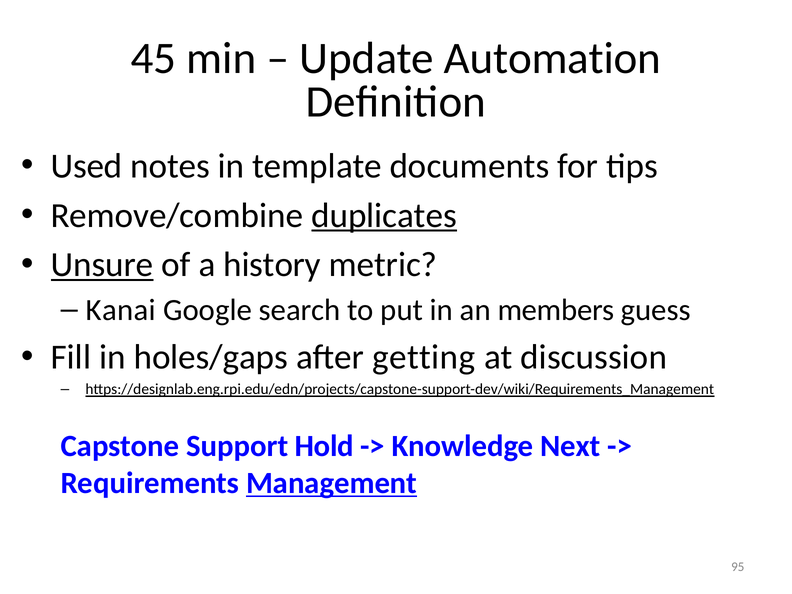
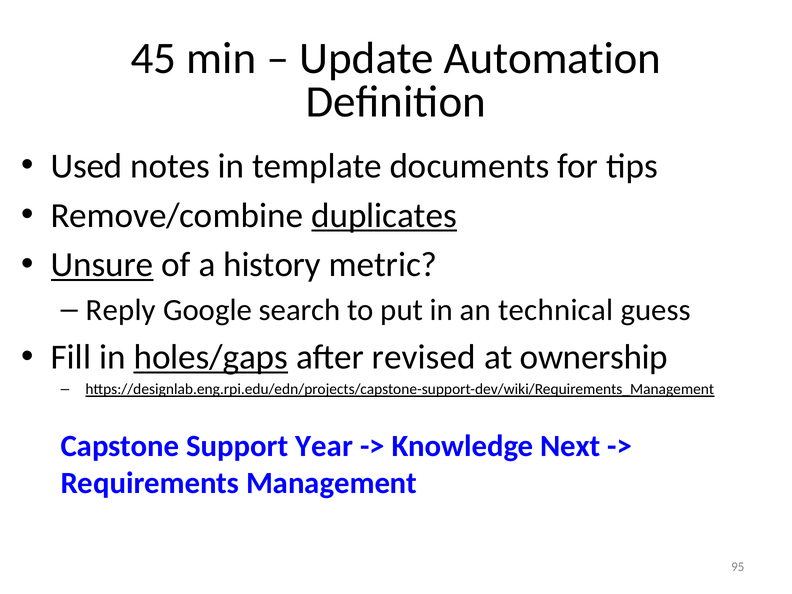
Kanai: Kanai -> Reply
members: members -> technical
holes/gaps underline: none -> present
getting: getting -> revised
discussion: discussion -> ownership
Hold: Hold -> Year
Management underline: present -> none
